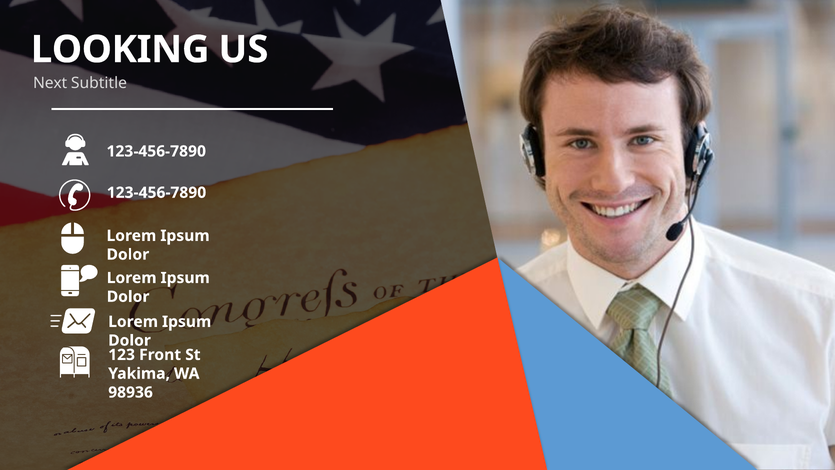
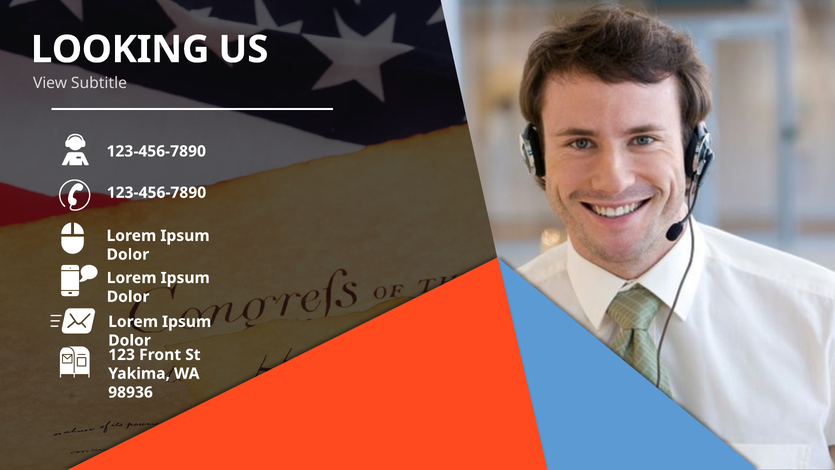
Next: Next -> View
